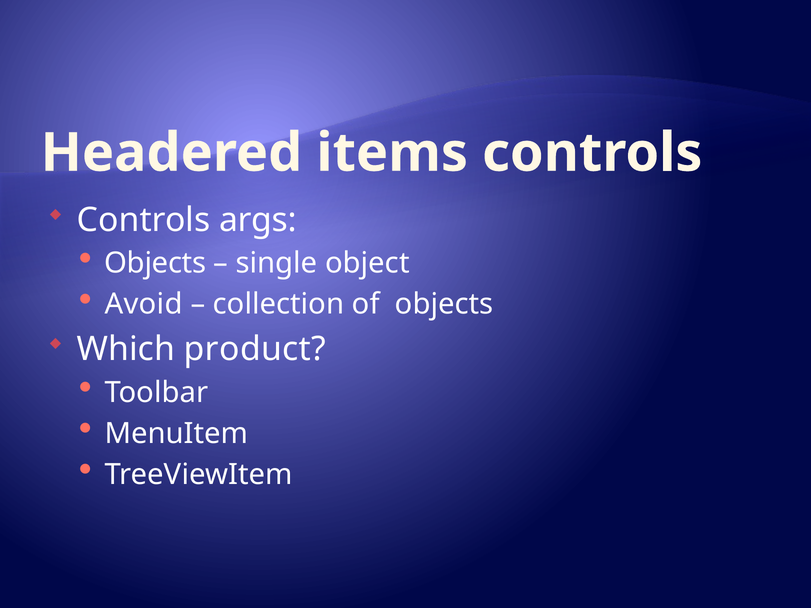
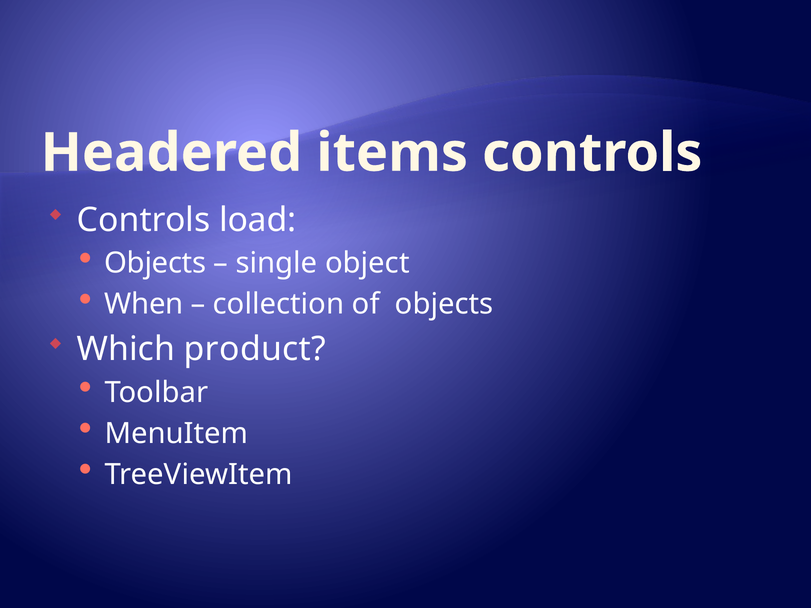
args: args -> load
Avoid: Avoid -> When
